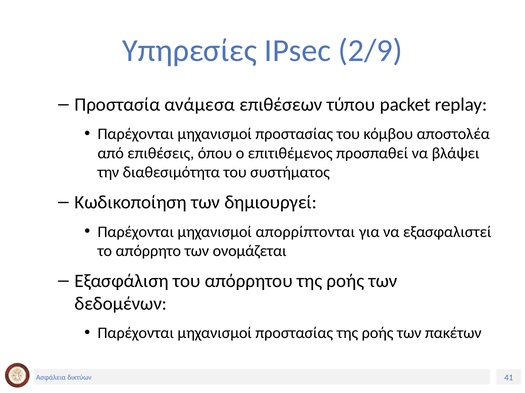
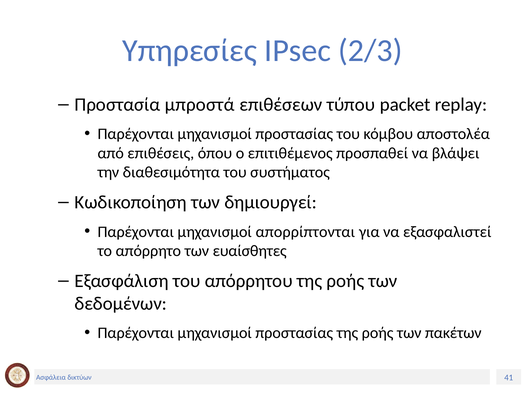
2/9: 2/9 -> 2/3
ανάμεσα: ανάμεσα -> μπροστά
ονομάζεται: ονομάζεται -> ευαίσθητες
